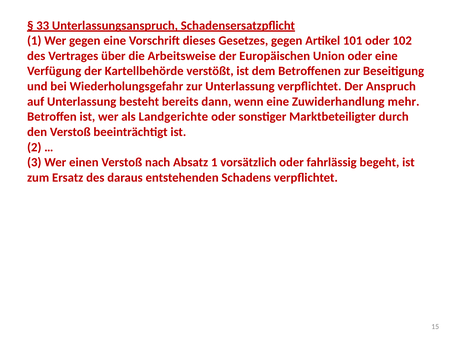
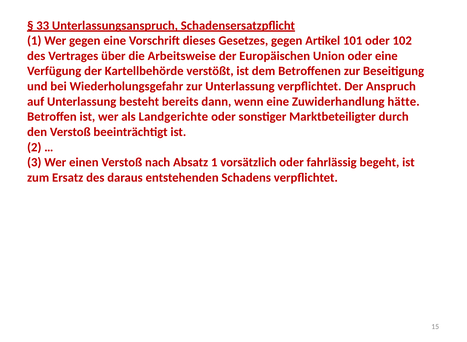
mehr: mehr -> hätte
